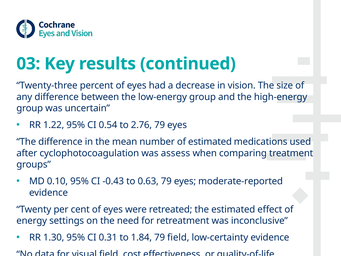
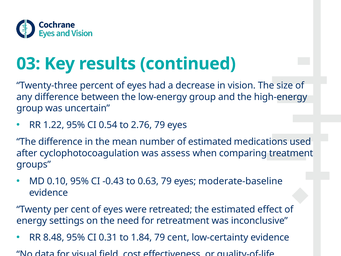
moderate-reported: moderate-reported -> moderate-baseline
1.30: 1.30 -> 8.48
79 ﬁeld: ﬁeld -> cent
